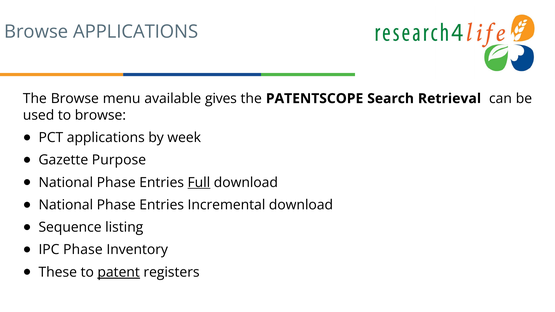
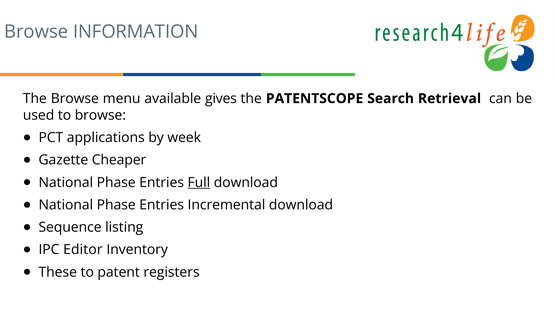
Browse APPLICATIONS: APPLICATIONS -> INFORMATION
Purpose: Purpose -> Cheaper
IPC Phase: Phase -> Editor
patent underline: present -> none
